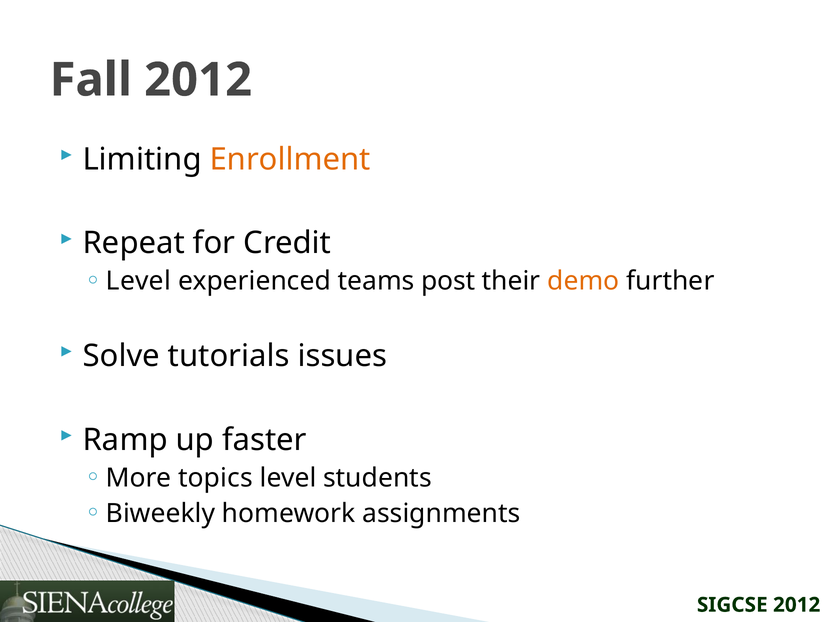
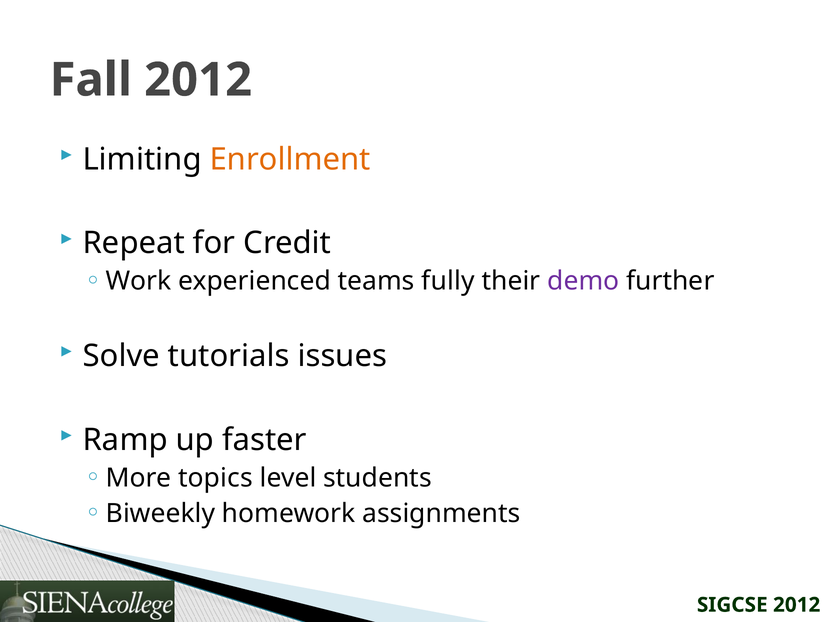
Level at (138, 281): Level -> Work
post: post -> fully
demo colour: orange -> purple
